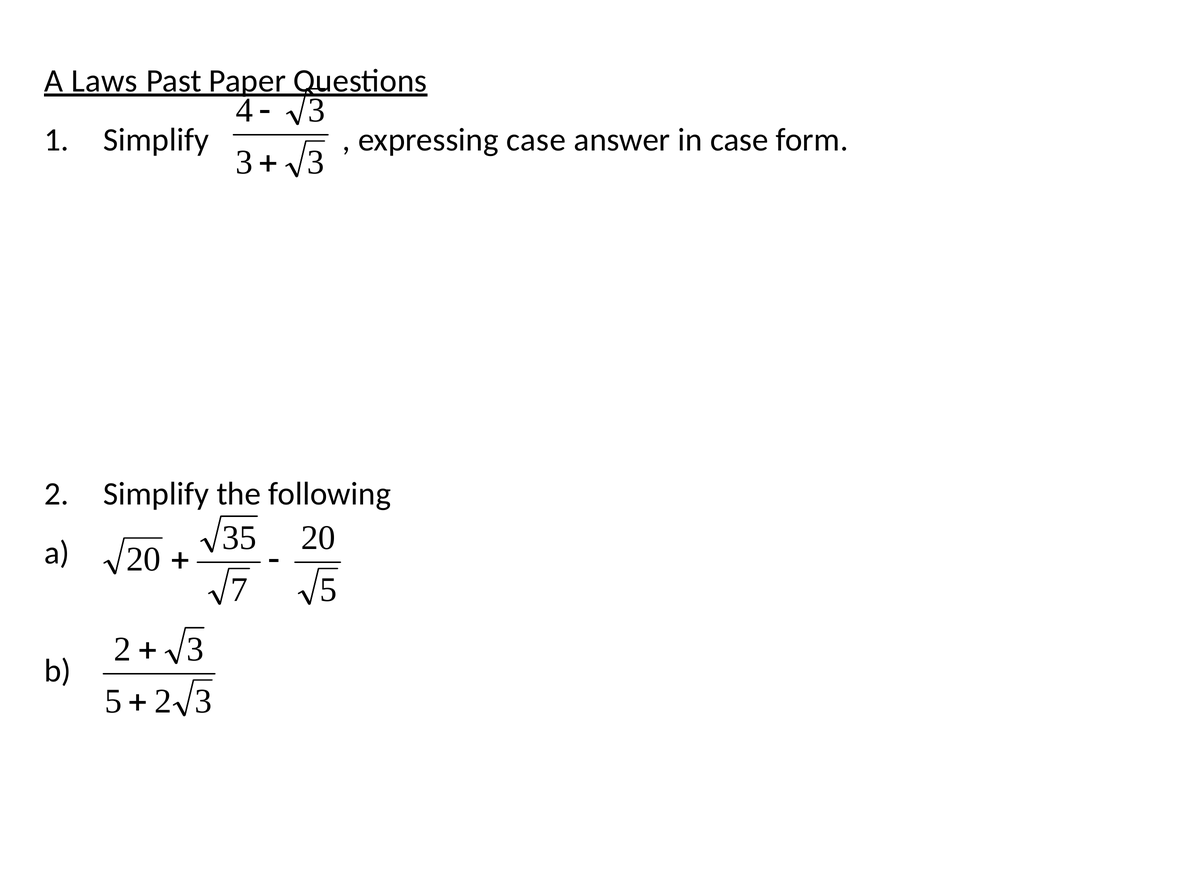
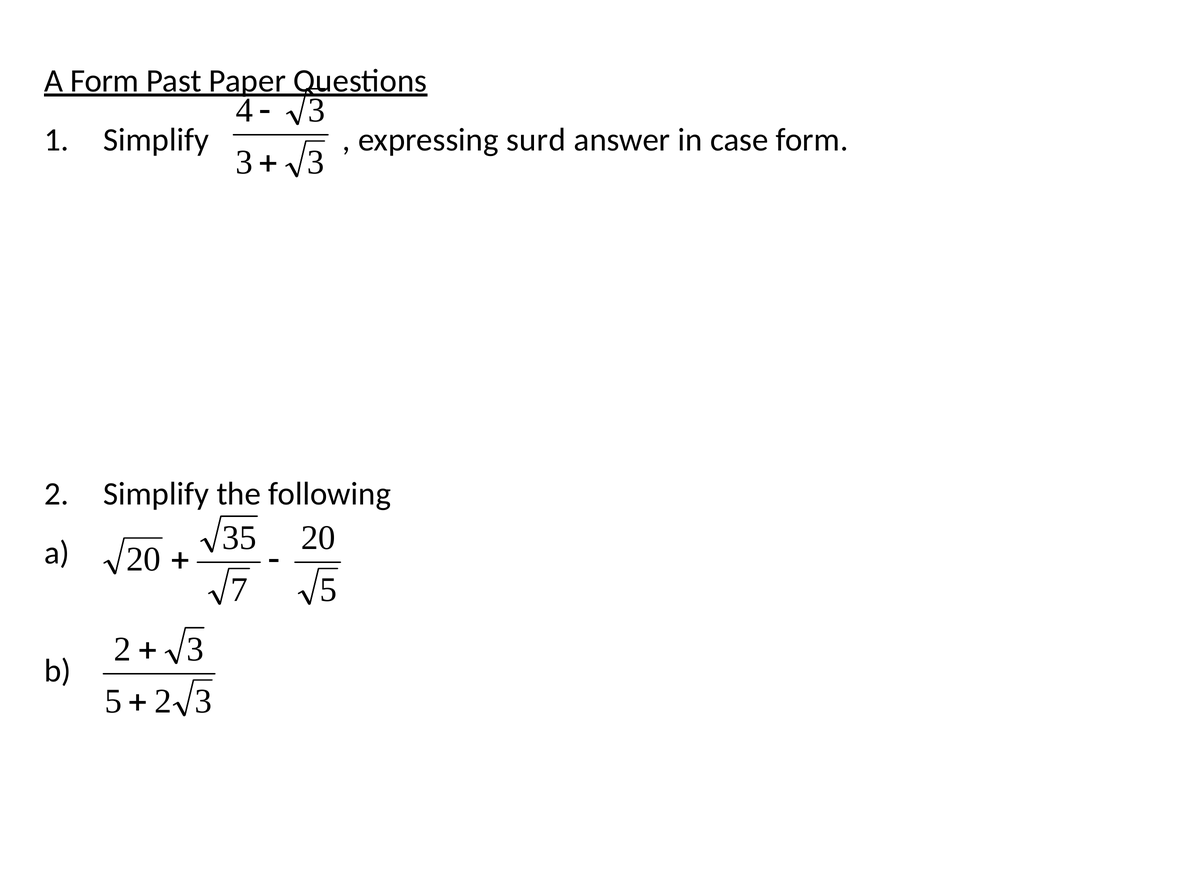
A Laws: Laws -> Form
expressing case: case -> surd
